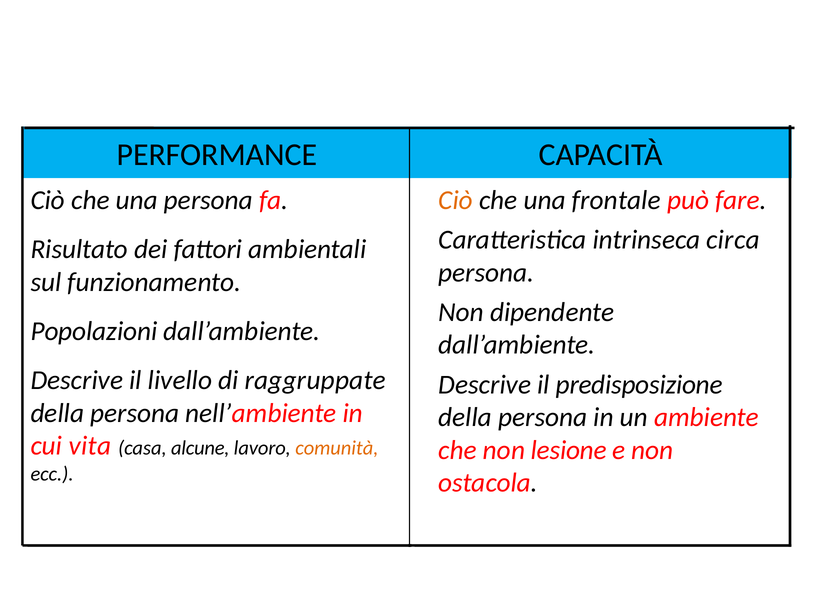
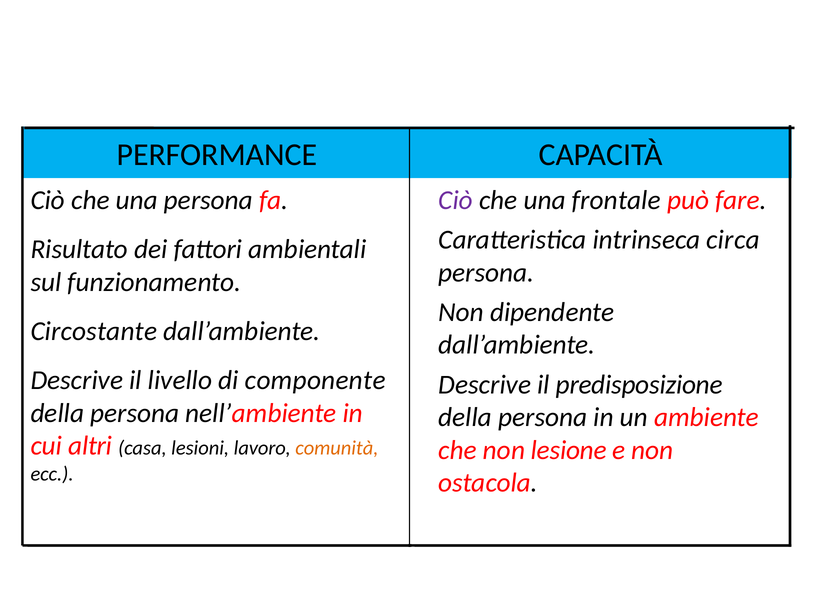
Ciò at (456, 200) colour: orange -> purple
Popolazioni: Popolazioni -> Circostante
raggruppate: raggruppate -> componente
vita: vita -> altri
alcune: alcune -> lesioni
